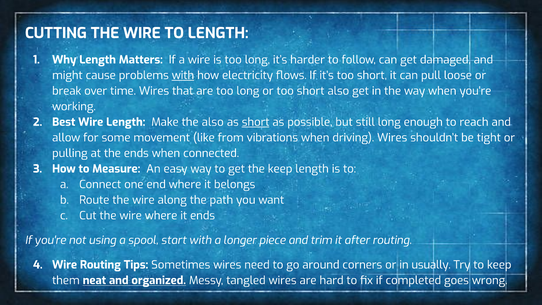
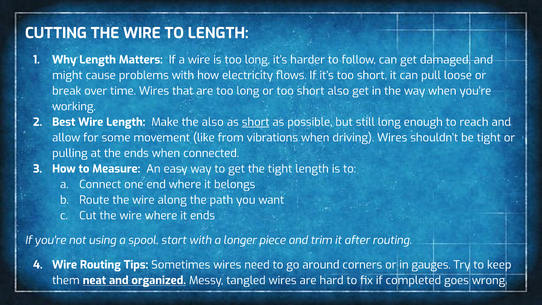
with at (183, 75) underline: present -> none
the keep: keep -> tight
usually: usually -> gauges
